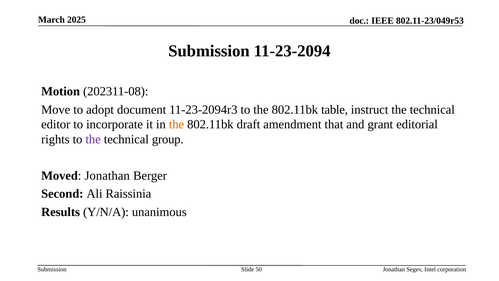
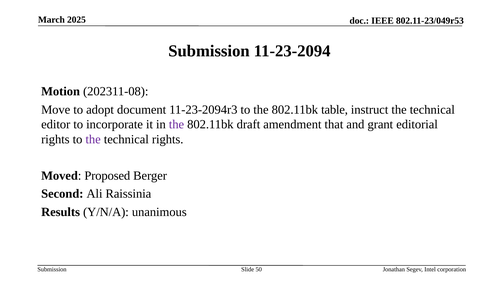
the at (176, 124) colour: orange -> purple
technical group: group -> rights
Moved Jonathan: Jonathan -> Proposed
